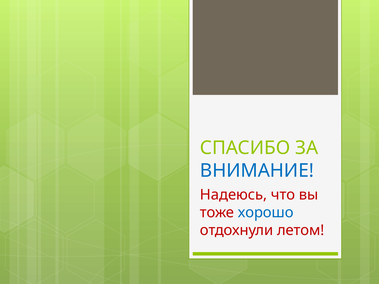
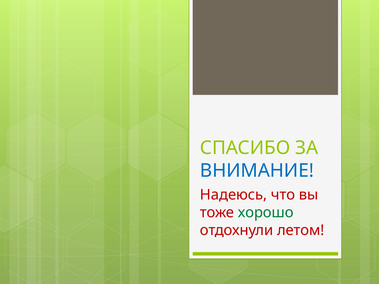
хорошо colour: blue -> green
